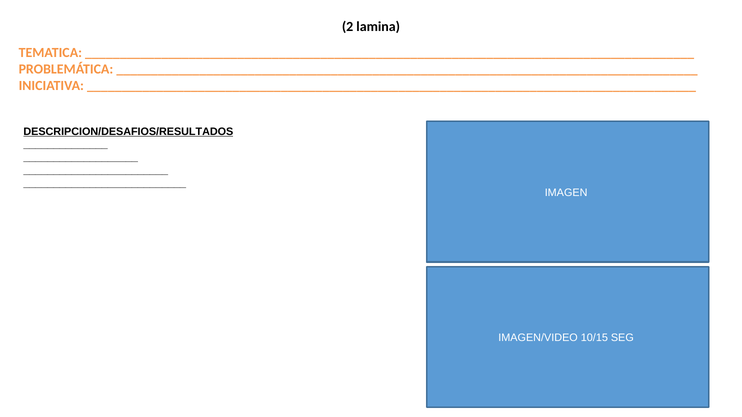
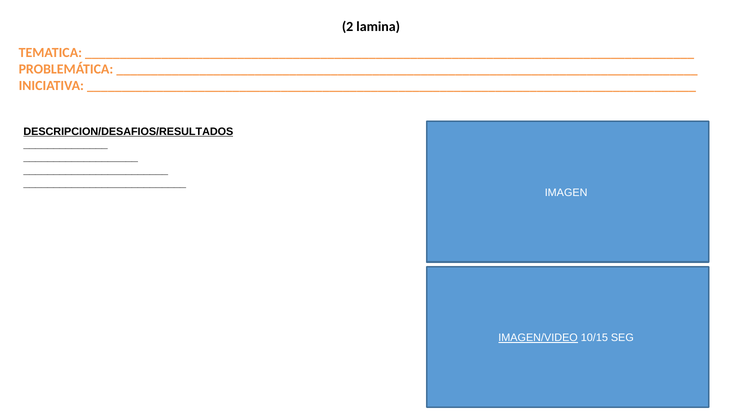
IMAGEN/VIDEO underline: none -> present
